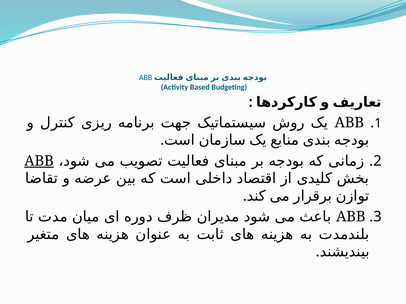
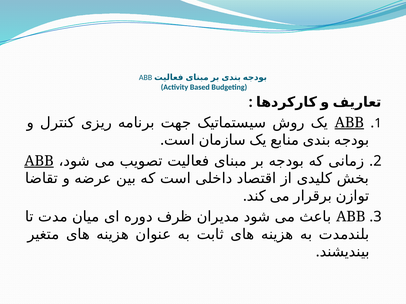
ABB at (349, 123) underline: none -> present
